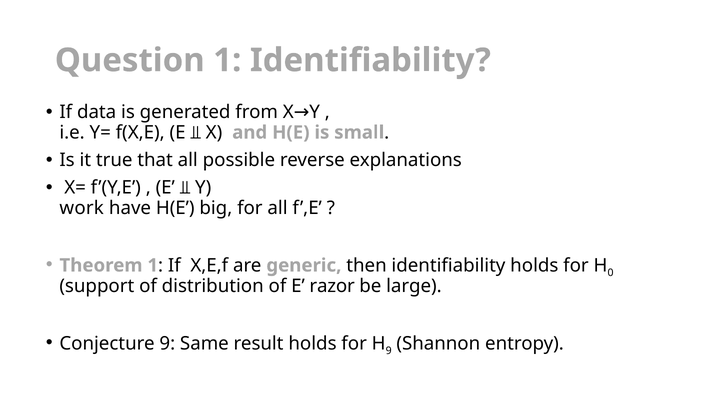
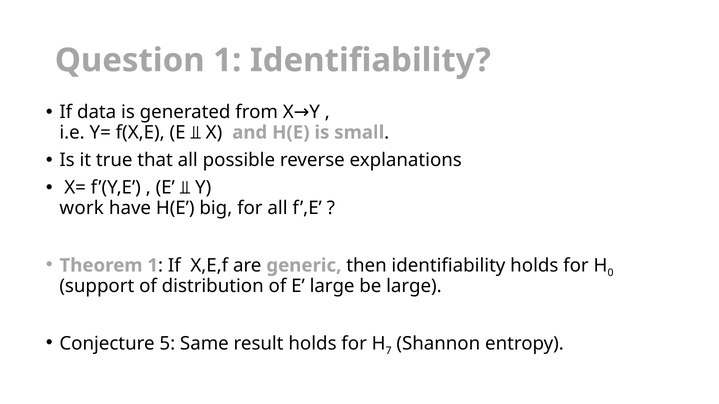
E razor: razor -> large
Conjecture 9: 9 -> 5
9 at (389, 351): 9 -> 7
